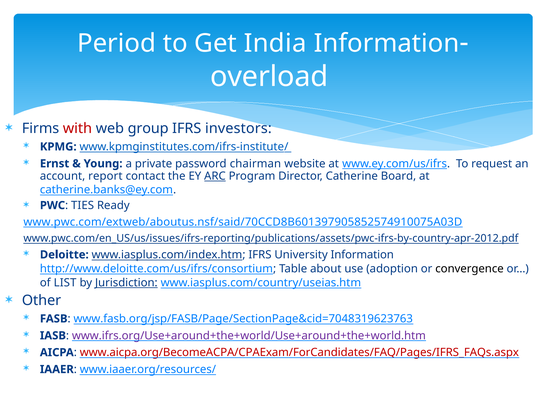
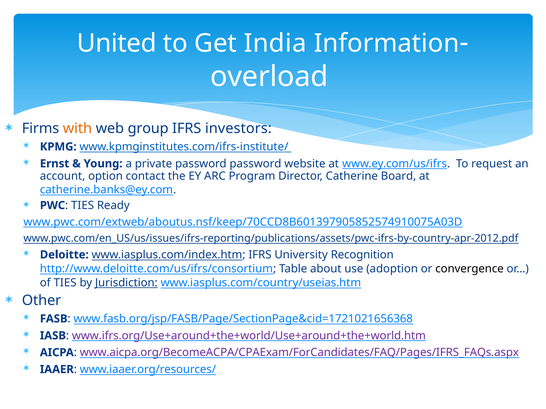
Period: Period -> United
with colour: red -> orange
password chairman: chairman -> password
report: report -> option
ARC underline: present -> none
www.pwc.com/extweb/aboutus.nsf/said/70CCD8B601397905852574910075A03D: www.pwc.com/extweb/aboutus.nsf/said/70CCD8B601397905852574910075A03D -> www.pwc.com/extweb/aboutus.nsf/keep/70CCD8B601397905852574910075A03D
University Information: Information -> Recognition
of LIST: LIST -> TIES
www.fasb.org/jsp/FASB/Page/SectionPage&cid=7048319623763: www.fasb.org/jsp/FASB/Page/SectionPage&cid=7048319623763 -> www.fasb.org/jsp/FASB/Page/SectionPage&cid=1721021656368
www.aicpa.org/BecomeACPA/CPAExam/ForCandidates/FAQ/Pages/IFRS_FAQs.aspx colour: red -> purple
